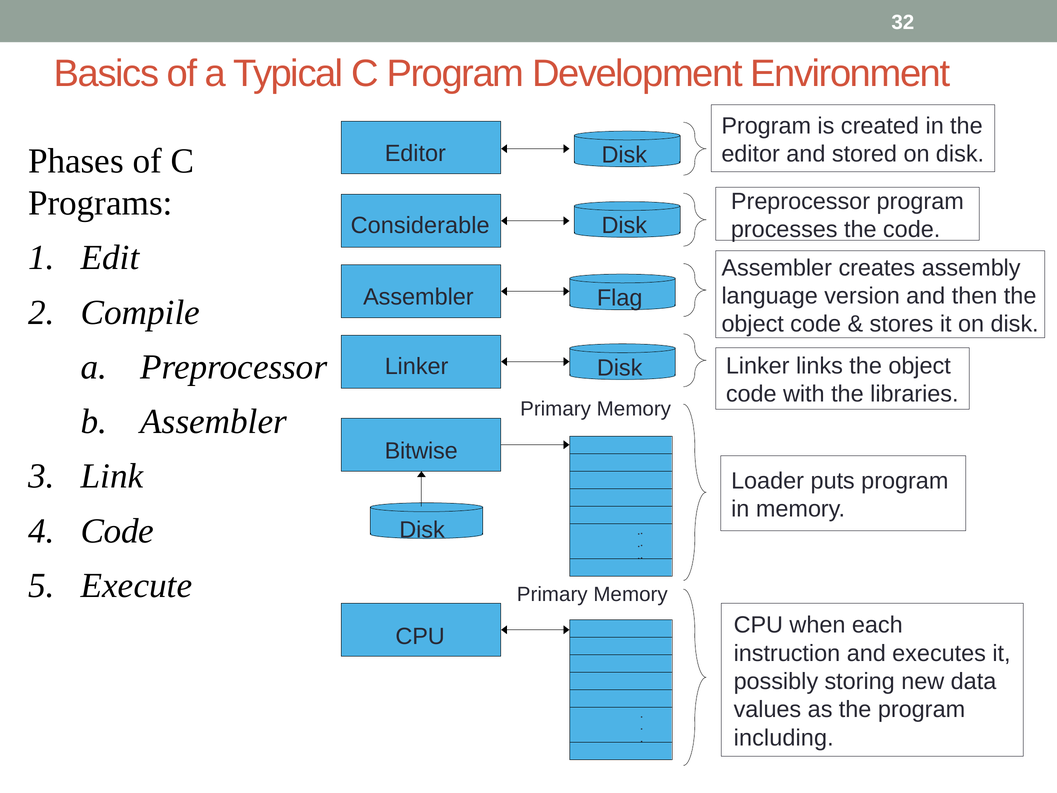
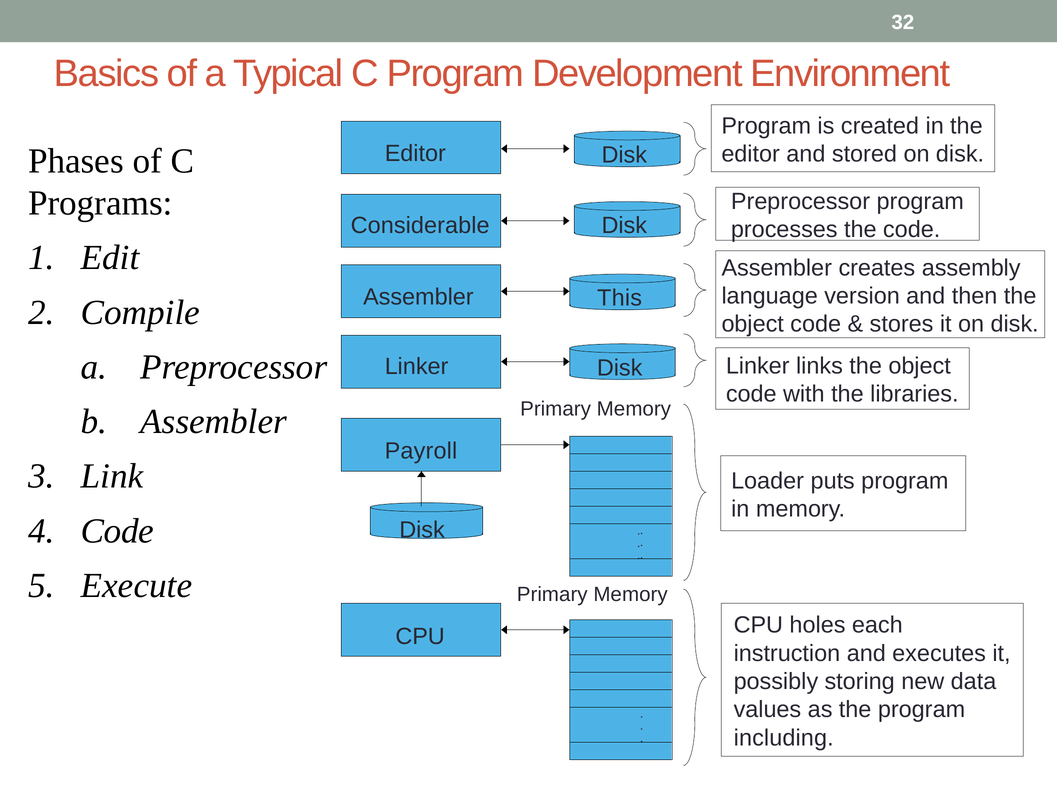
Flag: Flag -> This
Bitwise: Bitwise -> Payroll
when: when -> holes
